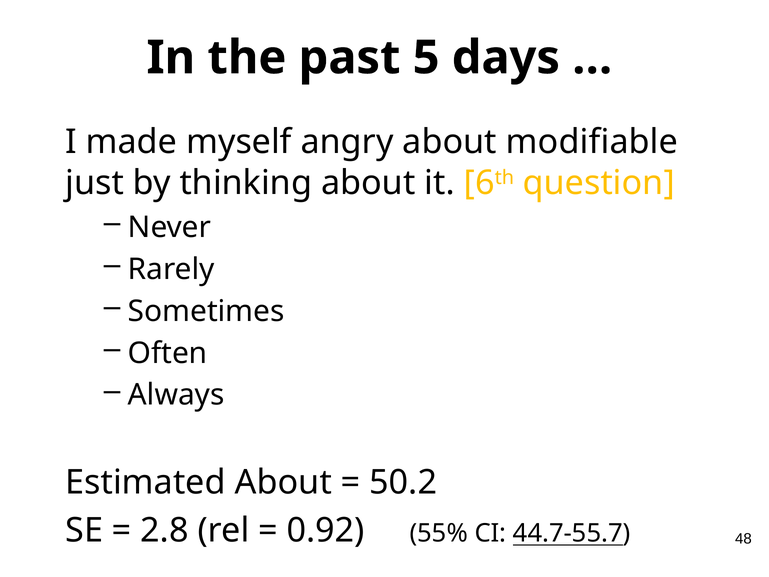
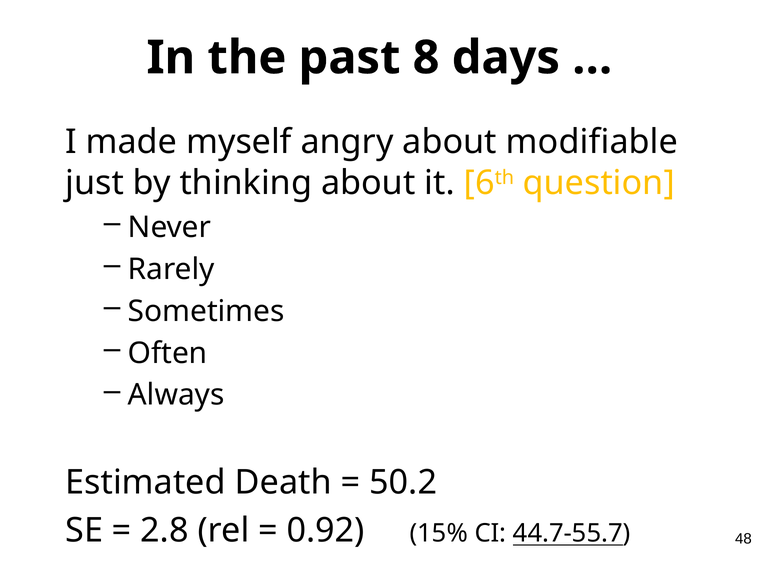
5: 5 -> 8
Estimated About: About -> Death
55%: 55% -> 15%
